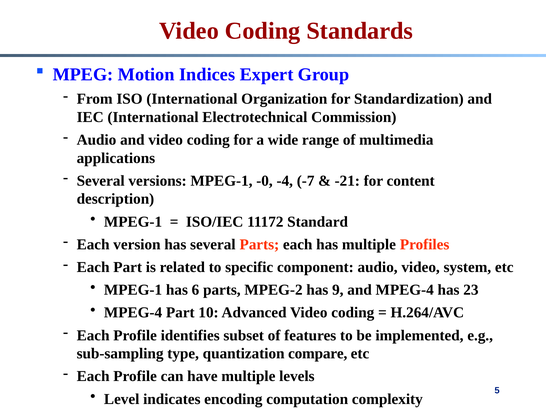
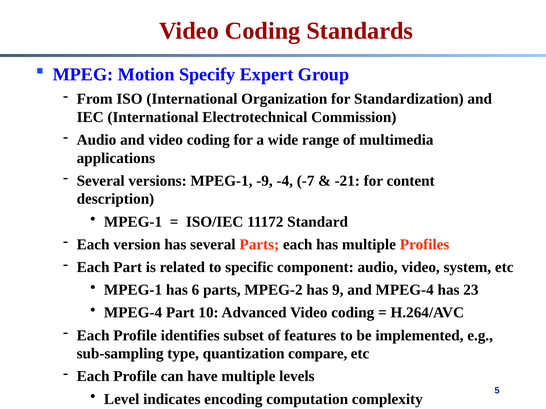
Indices: Indices -> Specify
-0: -0 -> -9
